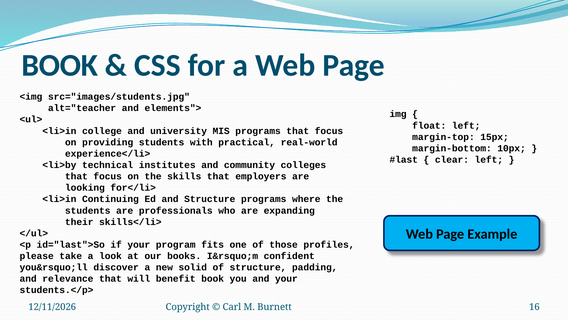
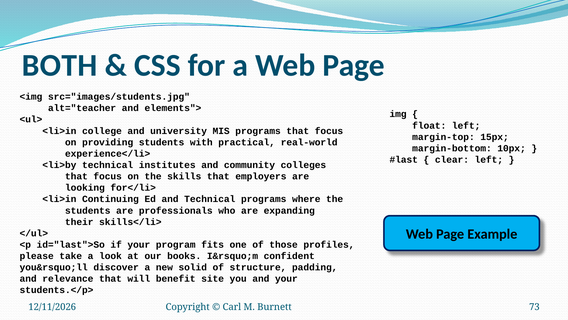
BOOK at (60, 65): BOOK -> BOTH
and Structure: Structure -> Technical
benefit book: book -> site
16: 16 -> 73
